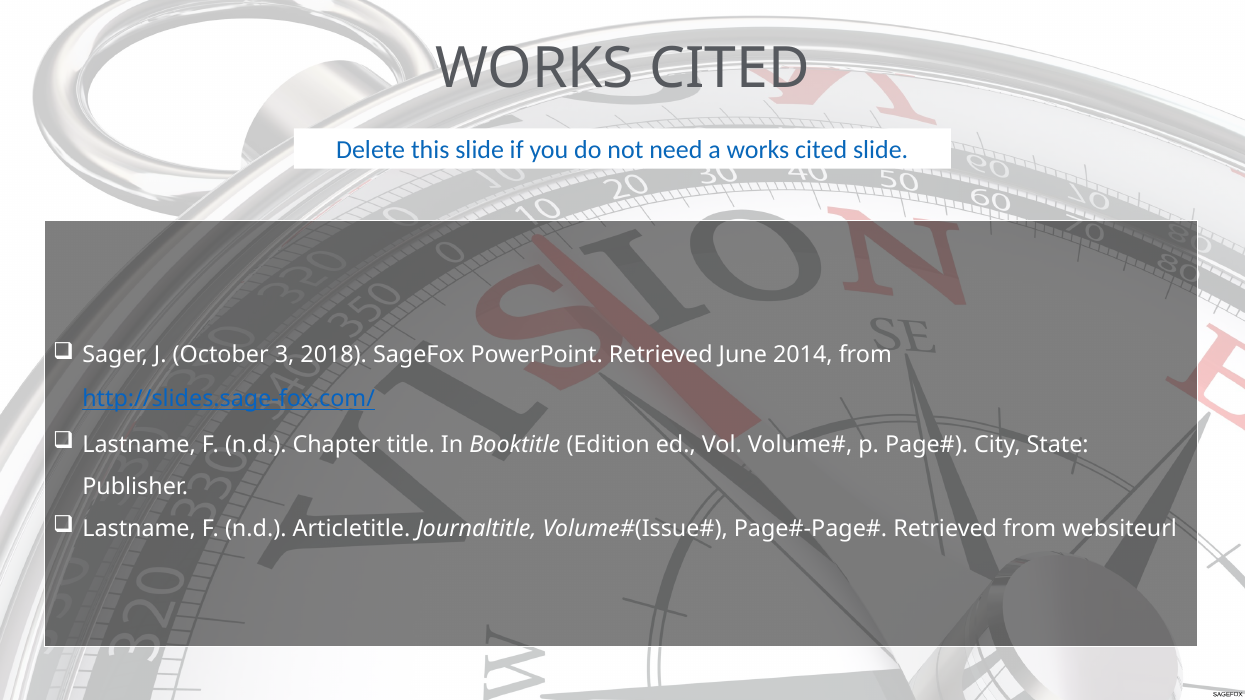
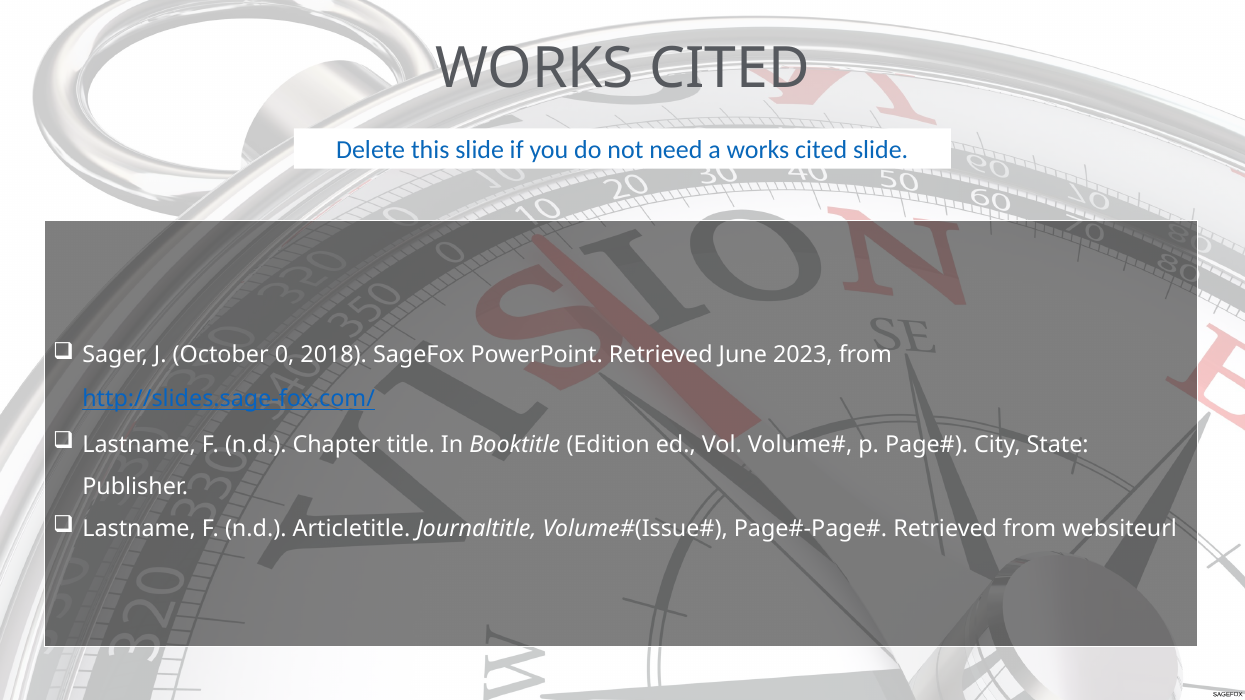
3: 3 -> 0
2014: 2014 -> 2023
